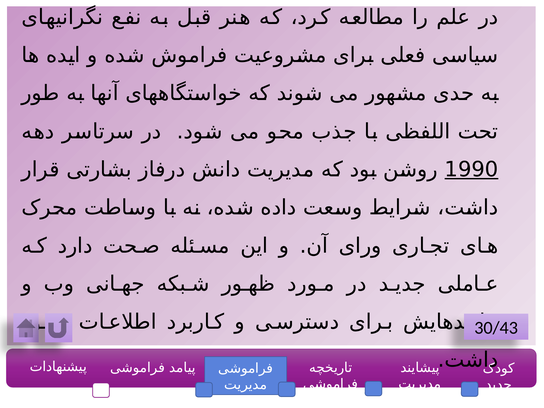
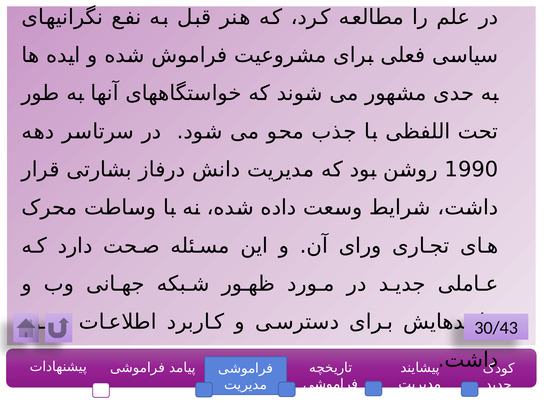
1990 underline: present -> none
